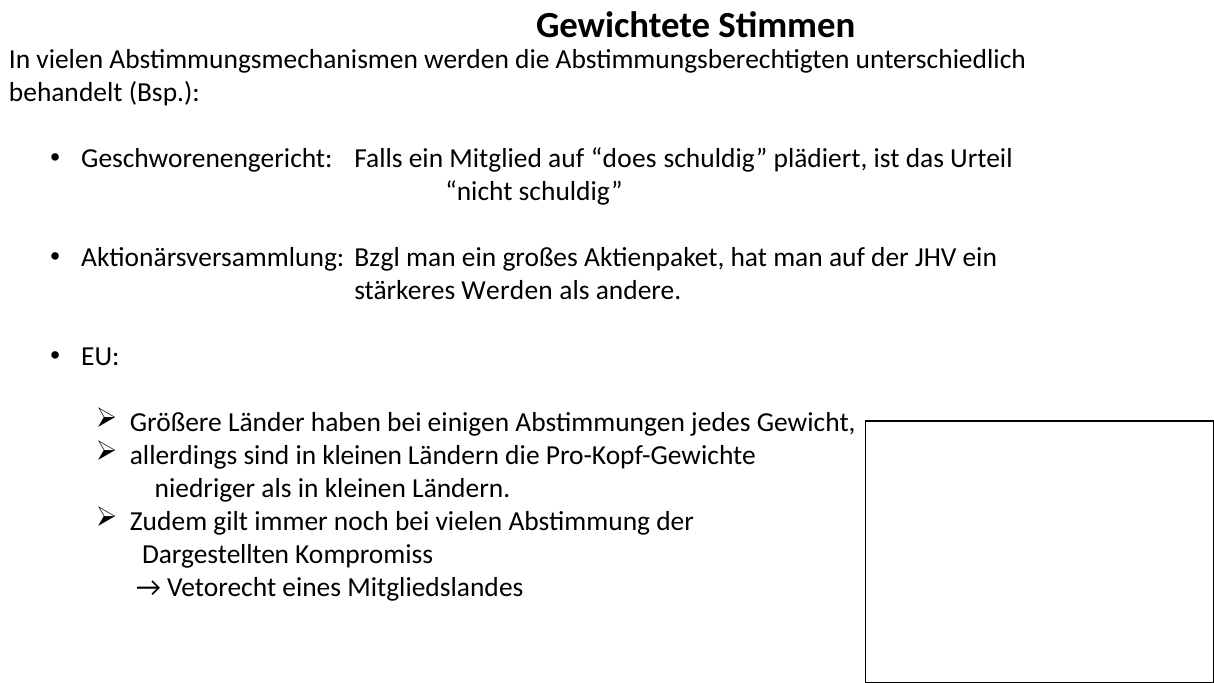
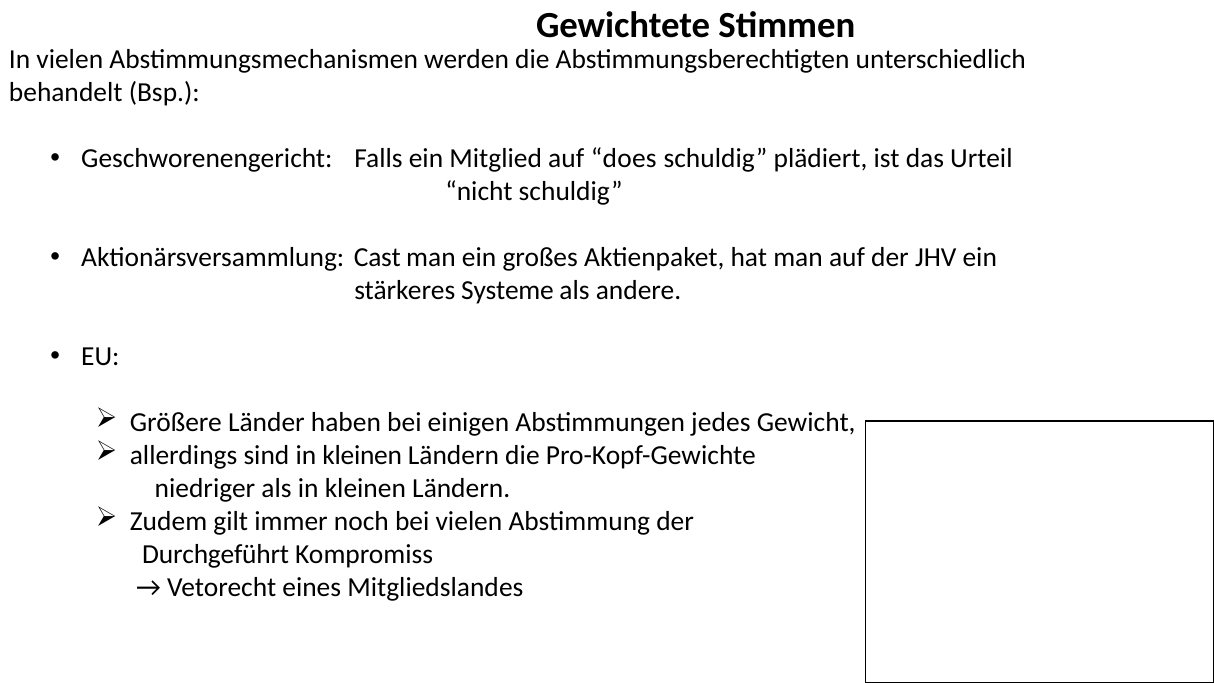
Bzgl: Bzgl -> Cast
stärkeres Werden: Werden -> Systeme
Dargestellten: Dargestellten -> Durchgeführt
